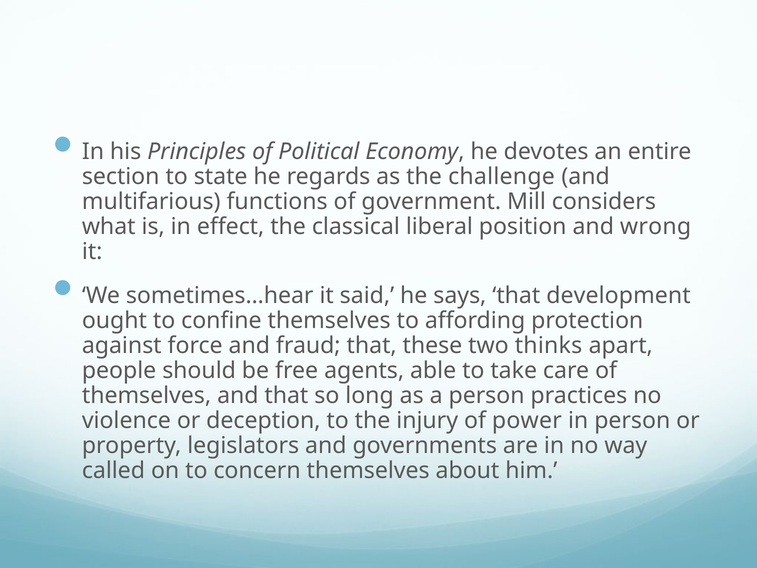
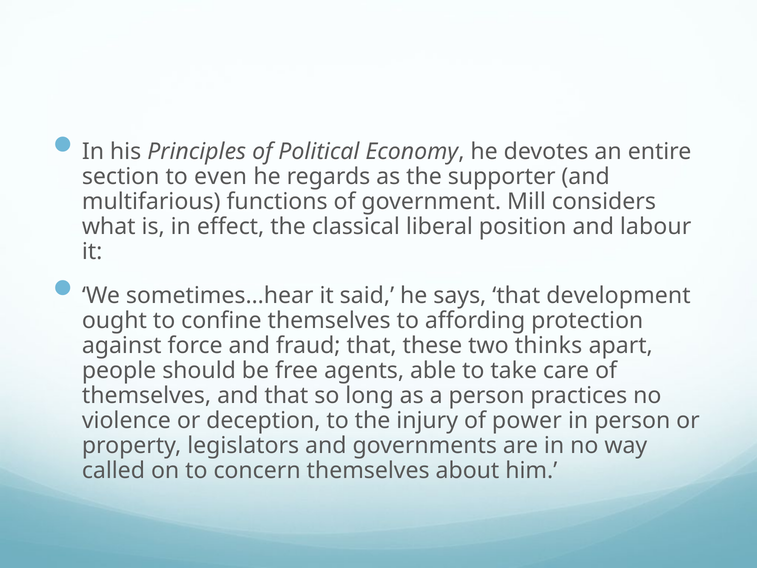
state: state -> even
challenge: challenge -> supporter
wrong: wrong -> labour
